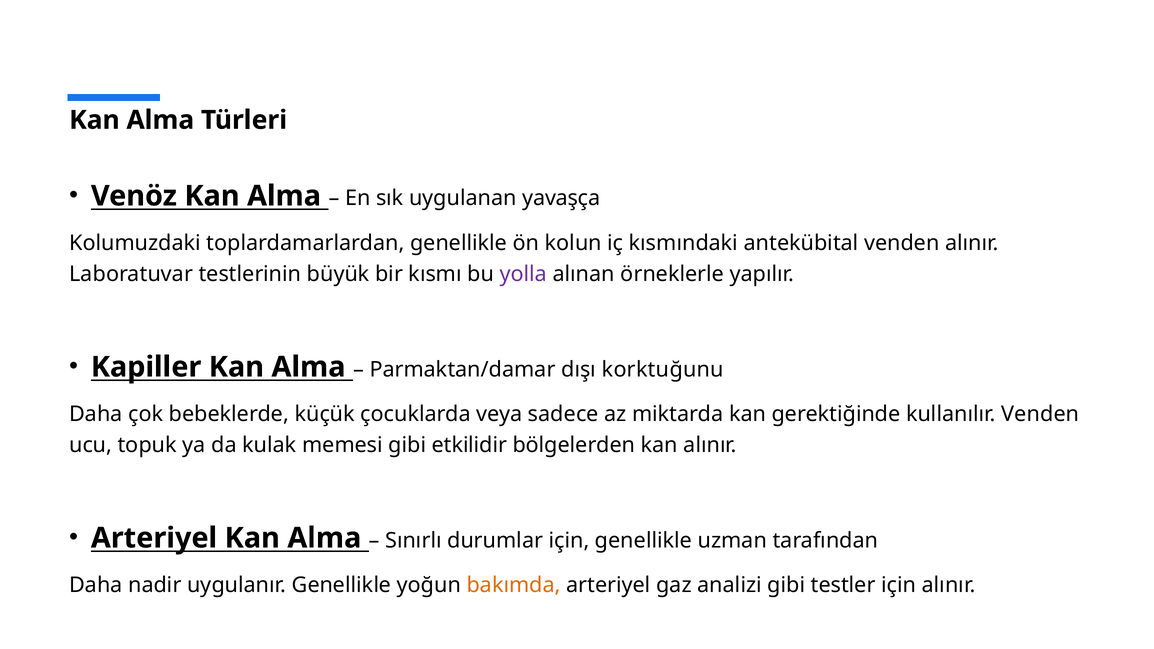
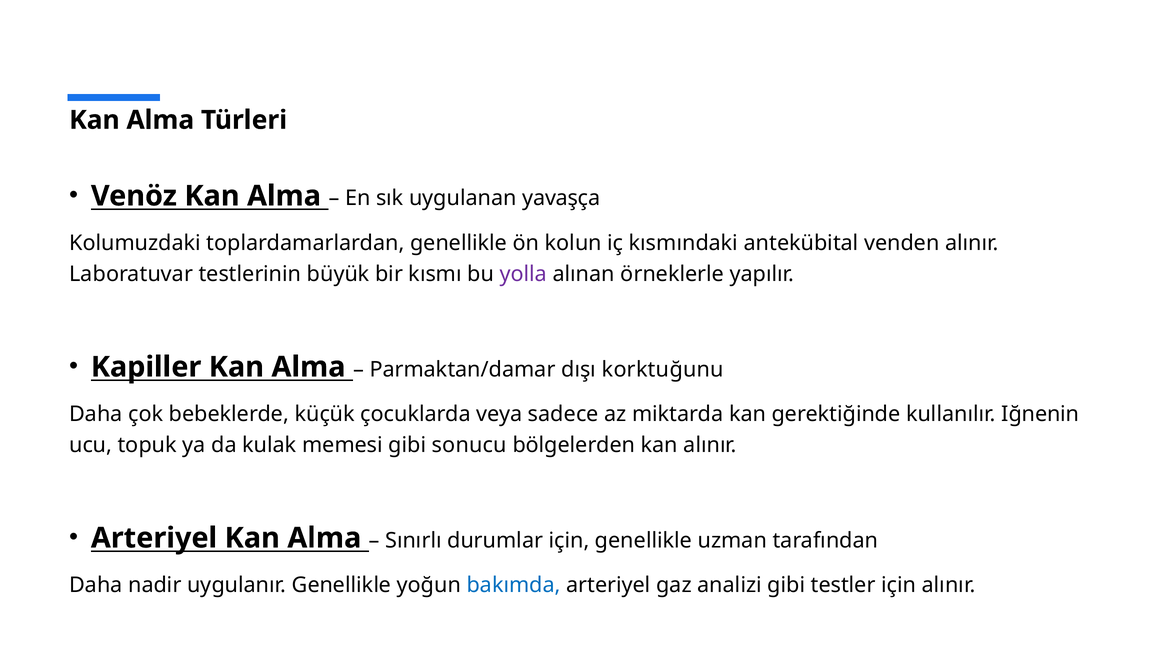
kullanılır Venden: Venden -> Iğnenin
etkilidir: etkilidir -> sonucu
bakımda colour: orange -> blue
